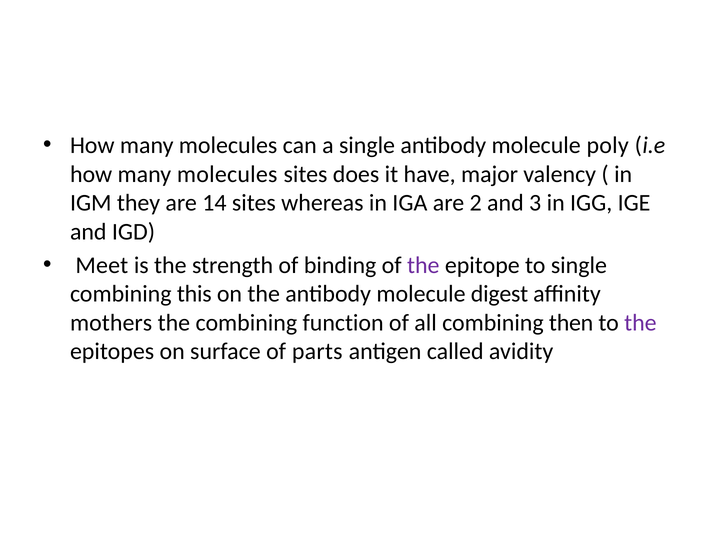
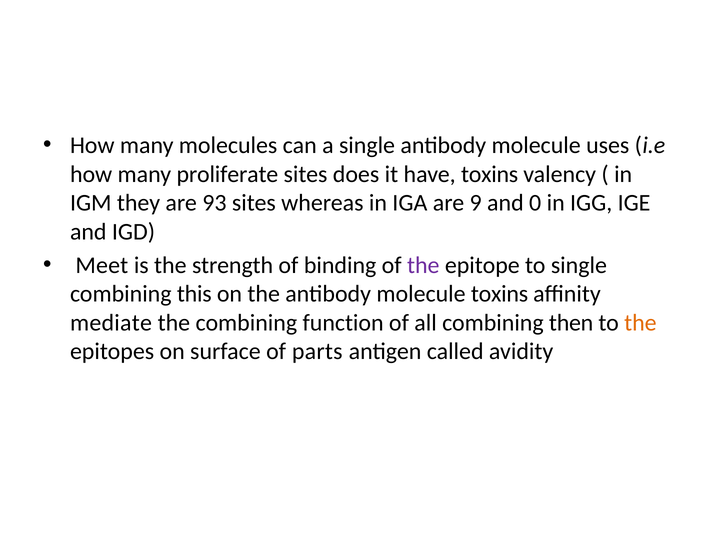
poly: poly -> uses
molecules at (227, 174): molecules -> proliferate
have major: major -> toxins
14: 14 -> 93
2: 2 -> 9
3: 3 -> 0
molecule digest: digest -> toxins
mothers: mothers -> mediate
the at (640, 322) colour: purple -> orange
